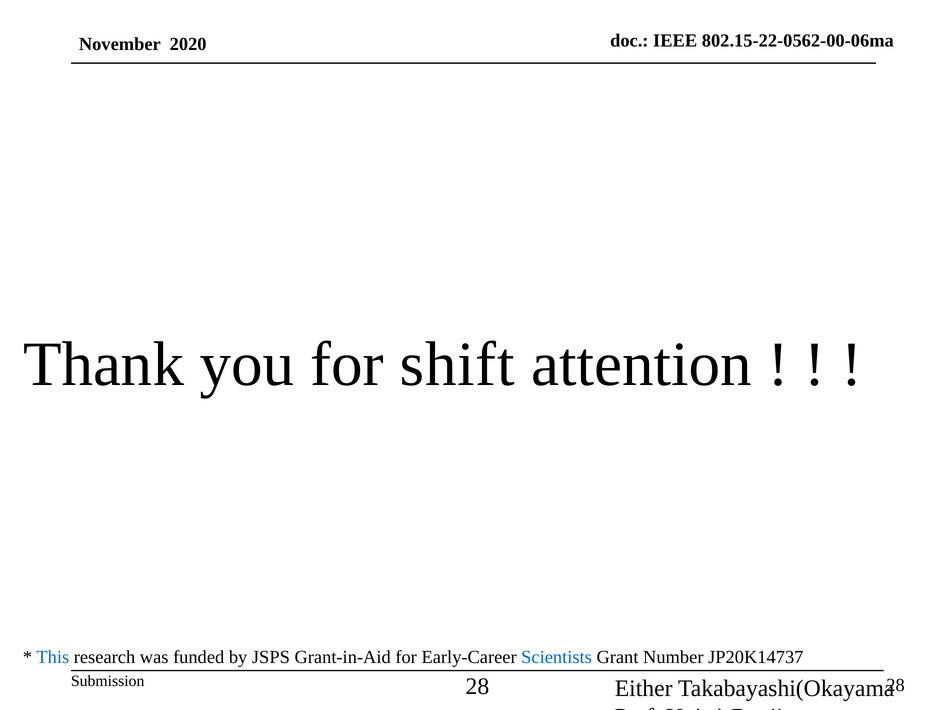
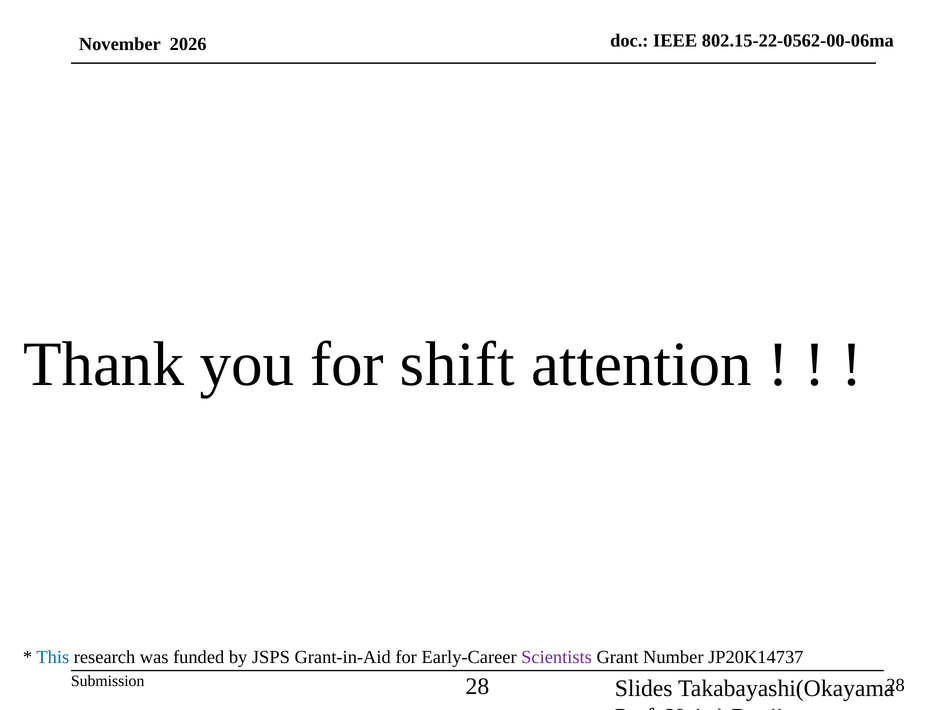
2020: 2020 -> 2026
Scientists colour: blue -> purple
Either: Either -> Slides
